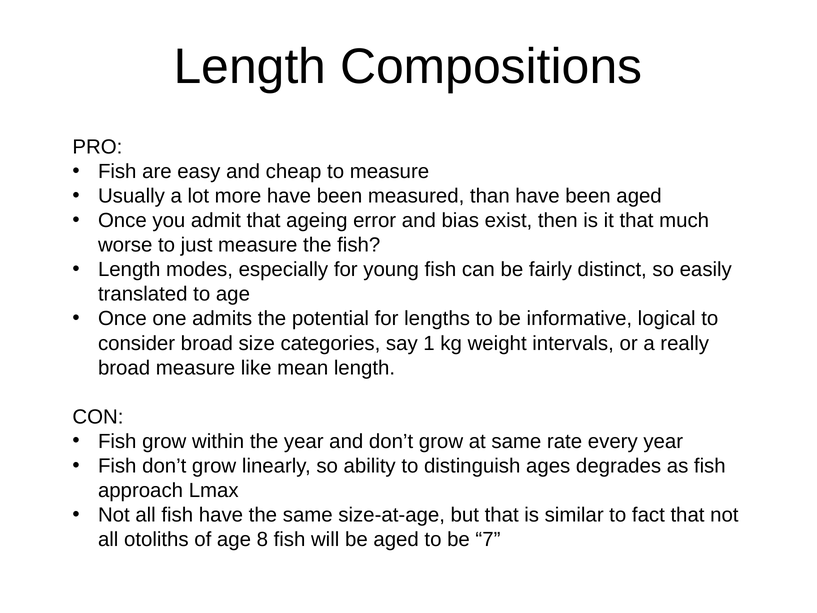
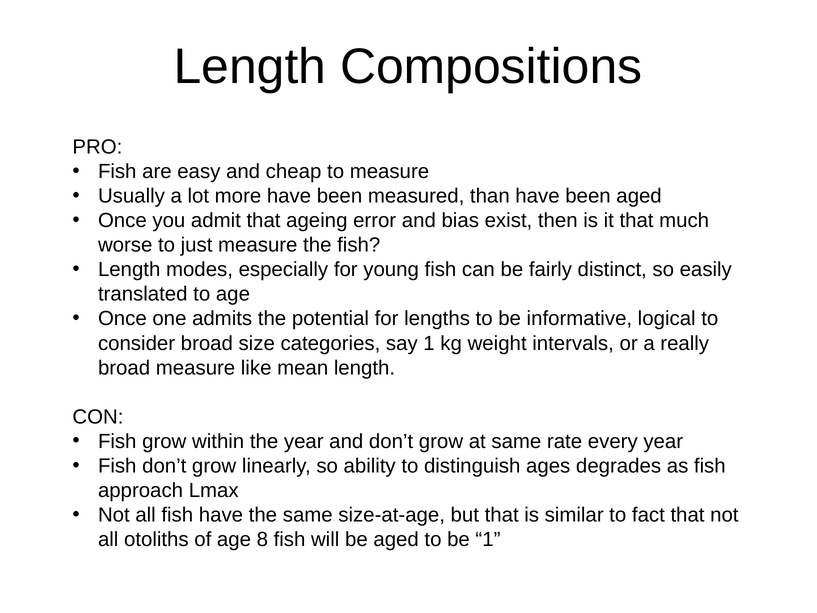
be 7: 7 -> 1
